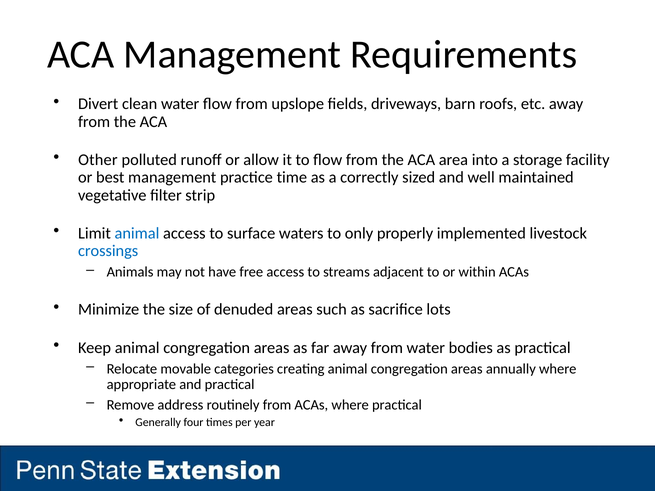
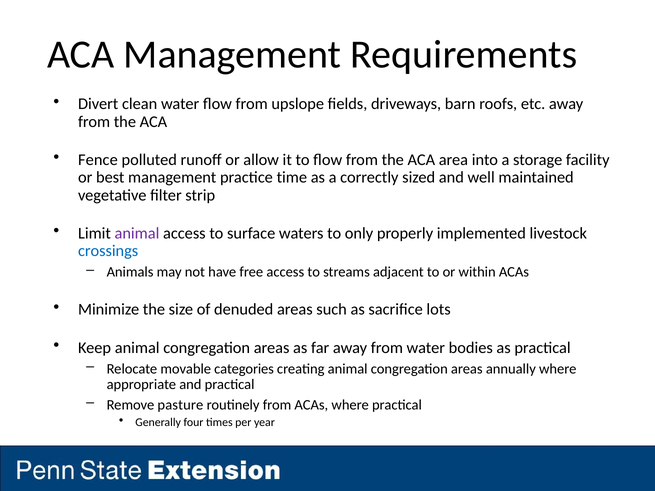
Other: Other -> Fence
animal at (137, 234) colour: blue -> purple
address: address -> pasture
